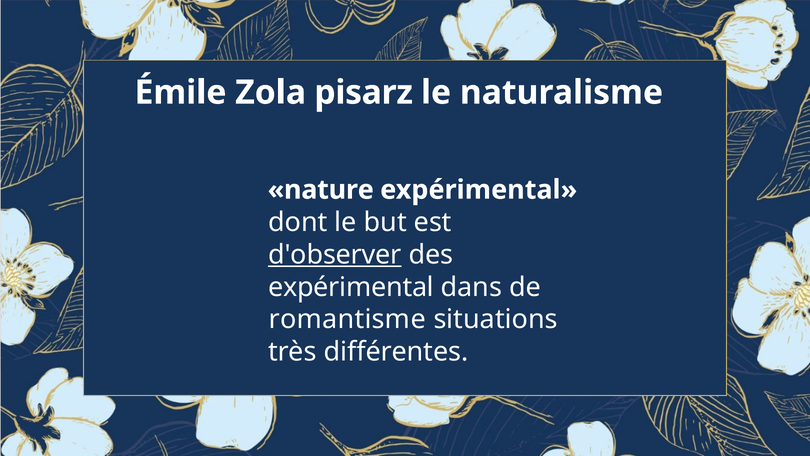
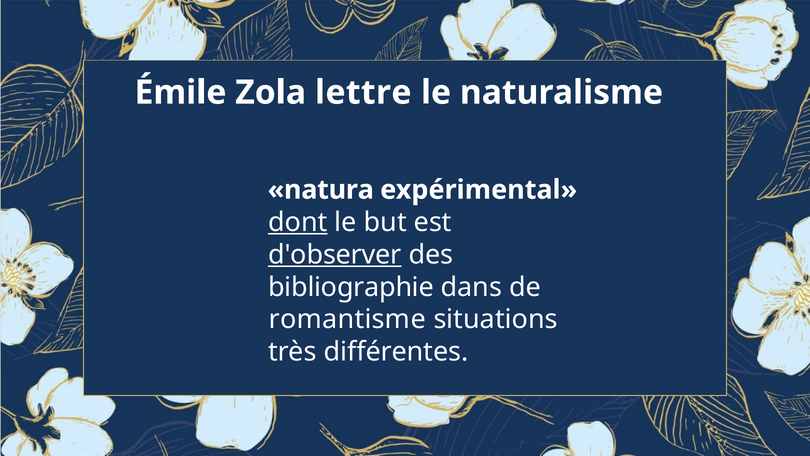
pisarz: pisarz -> lettre
nature: nature -> natura
dont underline: none -> present
expérimental at (351, 287): expérimental -> bibliographie
